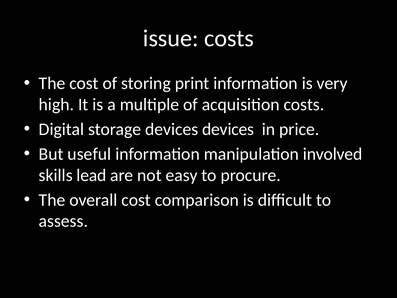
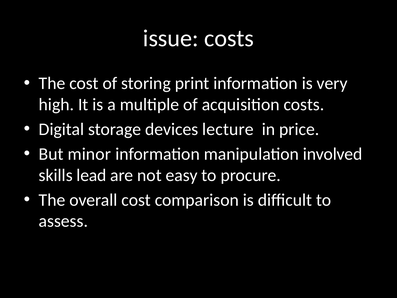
devices devices: devices -> lecture
useful: useful -> minor
